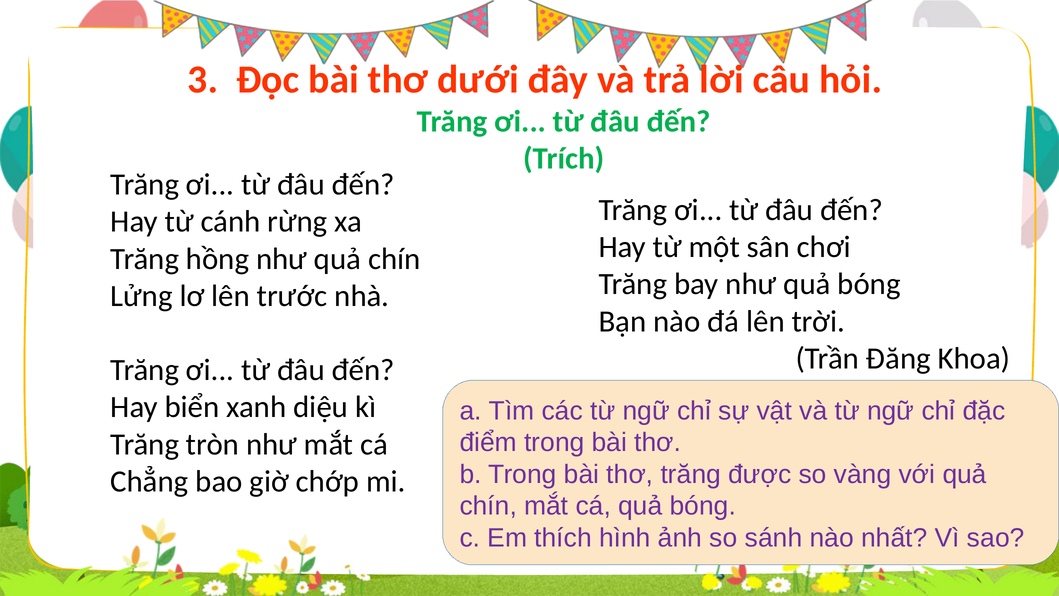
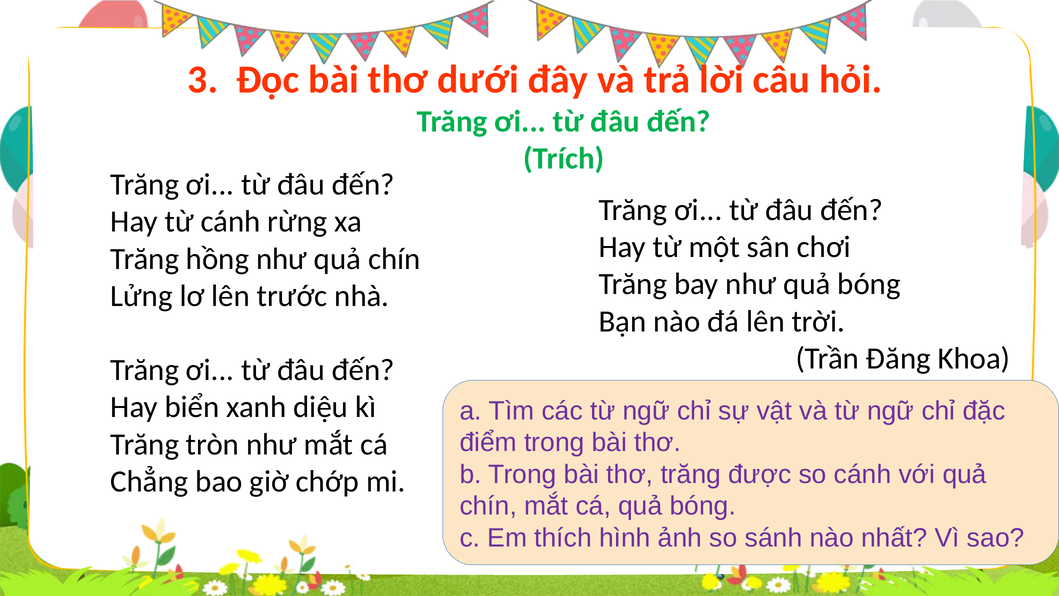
so vàng: vàng -> cánh
